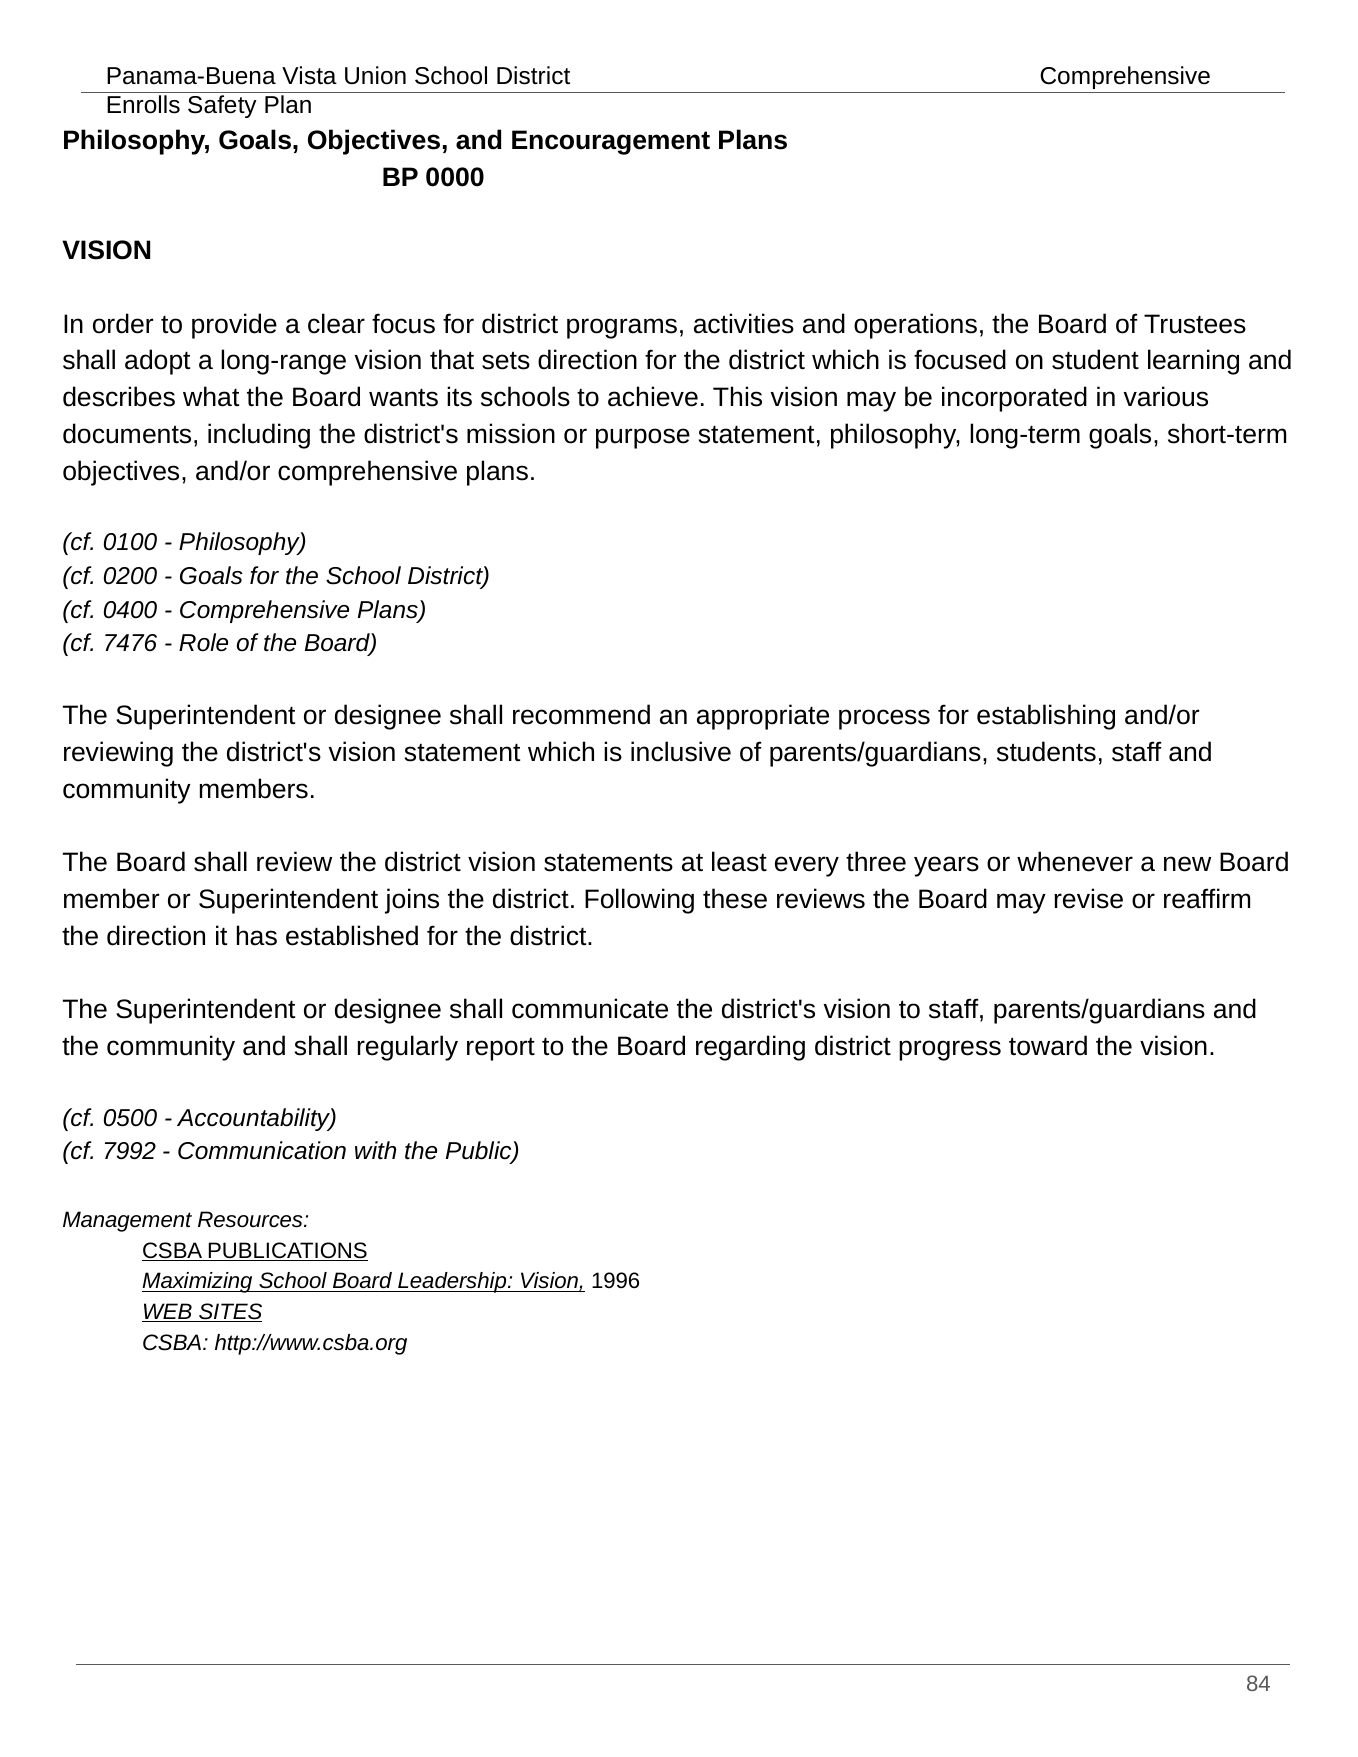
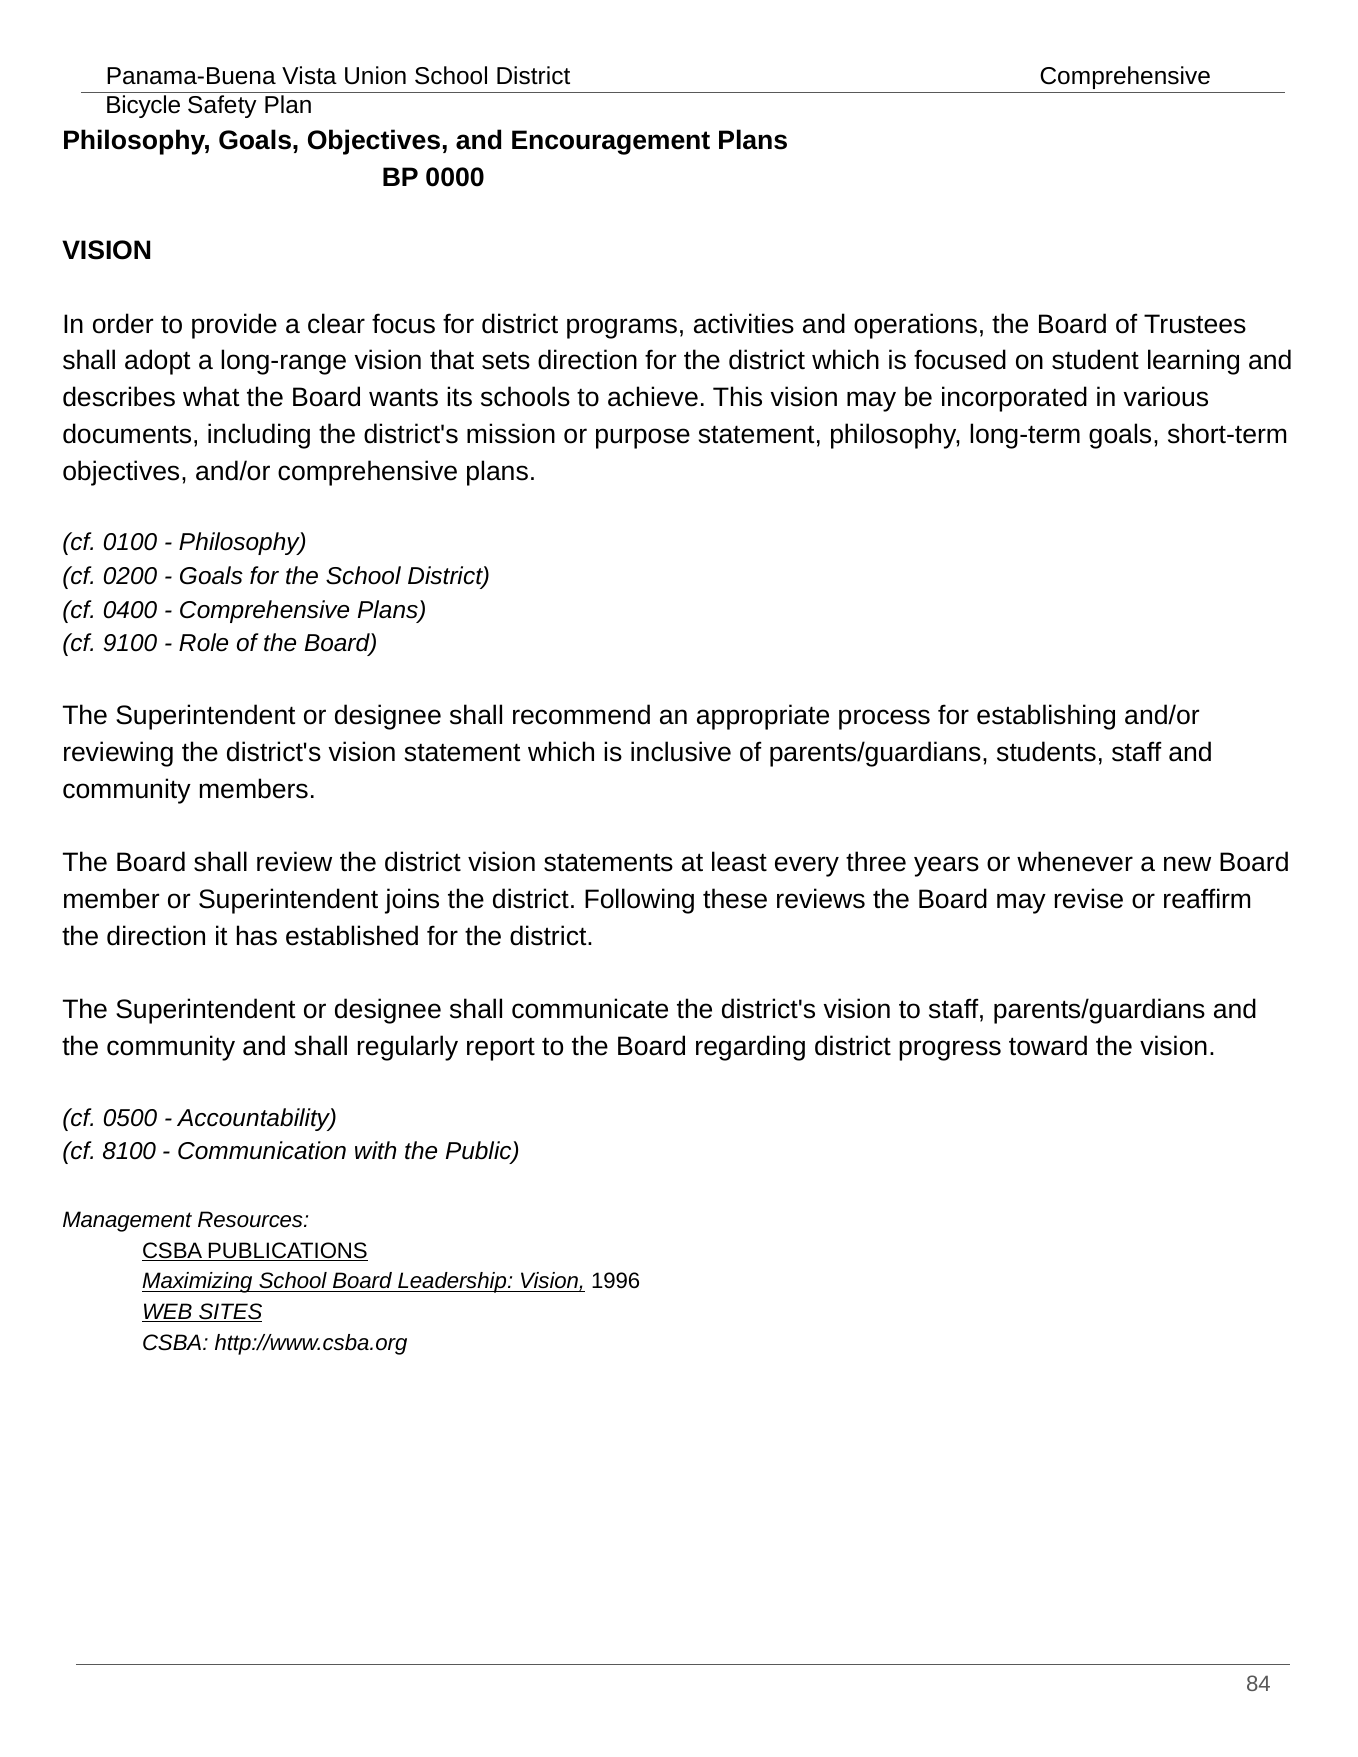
Enrolls: Enrolls -> Bicycle
7476: 7476 -> 9100
7992: 7992 -> 8100
